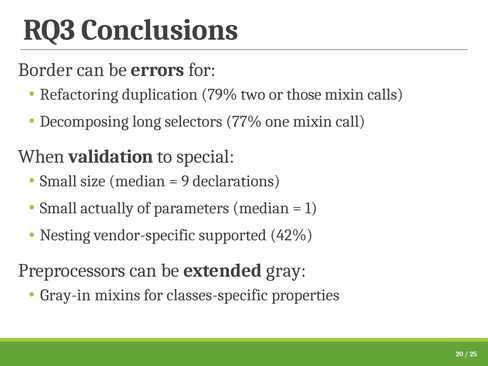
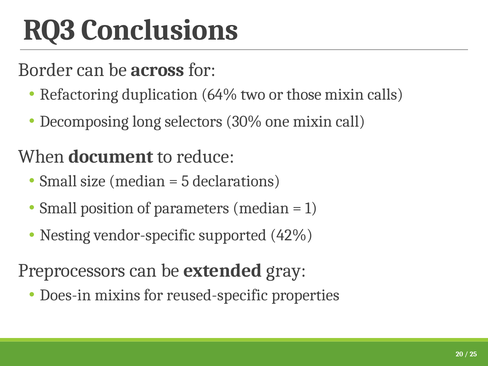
errors: errors -> across
79%: 79% -> 64%
77%: 77% -> 30%
validation: validation -> document
special: special -> reduce
9: 9 -> 5
actually: actually -> position
Gray-in: Gray-in -> Does-in
classes-specific: classes-specific -> reused-specific
